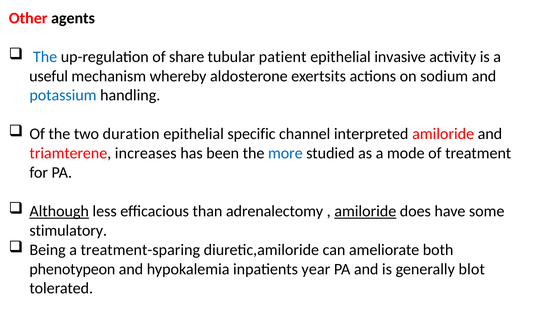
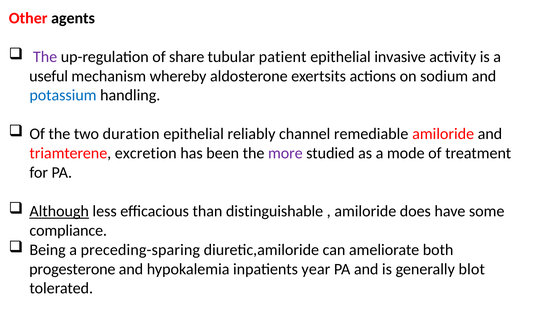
The at (45, 57) colour: blue -> purple
specific: specific -> reliably
interpreted: interpreted -> remediable
increases: increases -> excretion
more colour: blue -> purple
adrenalectomy: adrenalectomy -> distinguishable
amiloride at (365, 211) underline: present -> none
stimulatory: stimulatory -> compliance
treatment-sparing: treatment-sparing -> preceding-sparing
phenotypeon: phenotypeon -> progesterone
